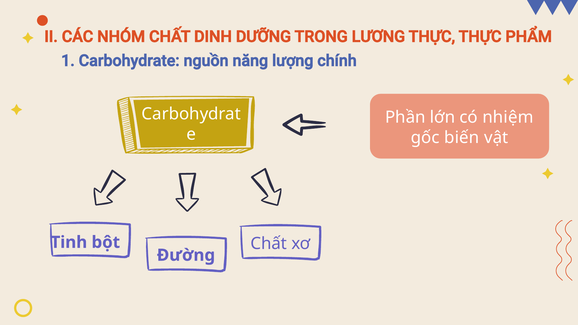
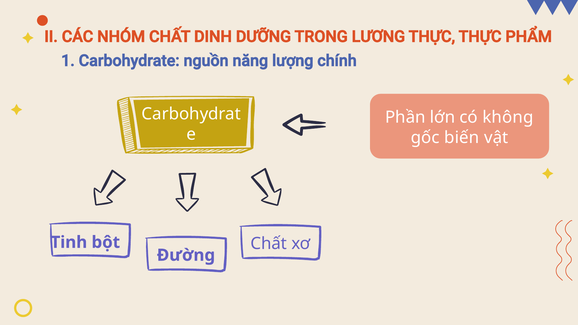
nhiệm: nhiệm -> không
